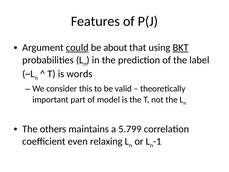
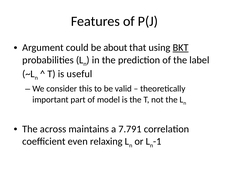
could underline: present -> none
words: words -> useful
others: others -> across
5.799: 5.799 -> 7.791
